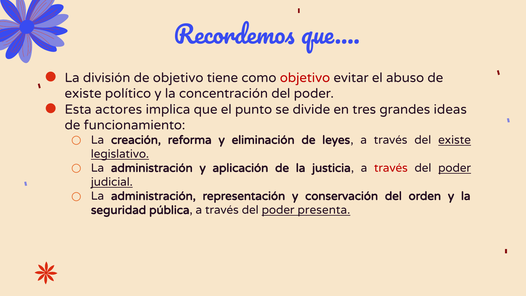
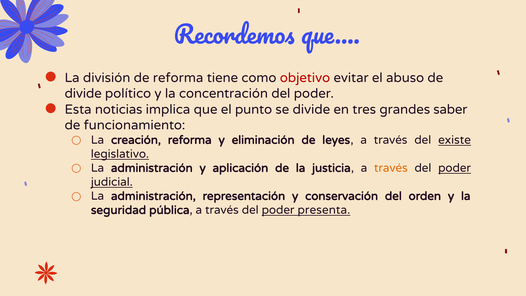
de objetivo: objetivo -> reforma
existe at (83, 94): existe -> divide
actores: actores -> noticias
ideas: ideas -> saber
través at (391, 168) colour: red -> orange
